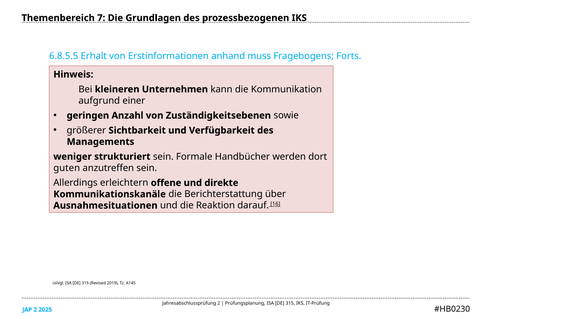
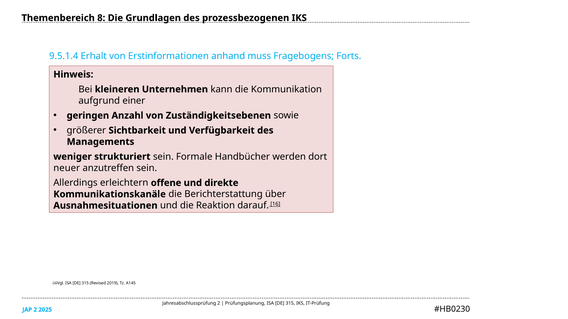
7: 7 -> 8
6.8.5.5: 6.8.5.5 -> 9.5.1.4
guten: guten -> neuer
